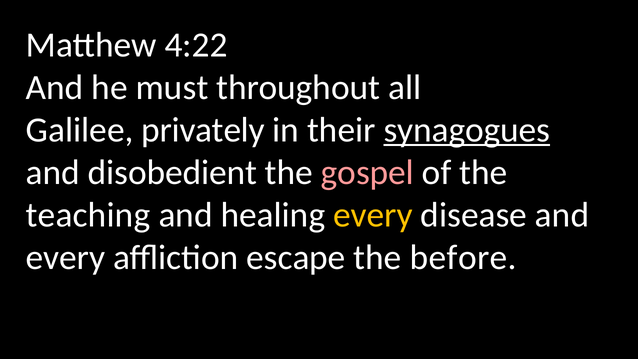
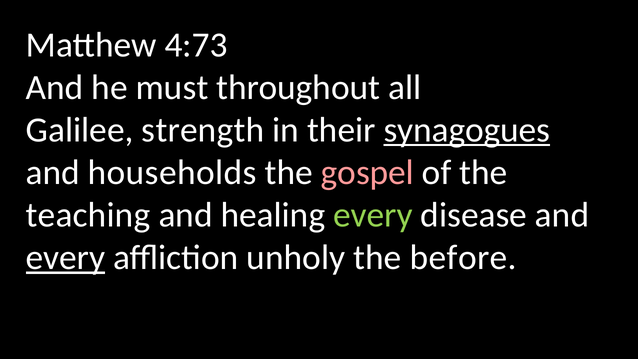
4:22: 4:22 -> 4:73
privately: privately -> strength
disobedient: disobedient -> households
every at (373, 215) colour: yellow -> light green
every at (66, 257) underline: none -> present
escape: escape -> unholy
